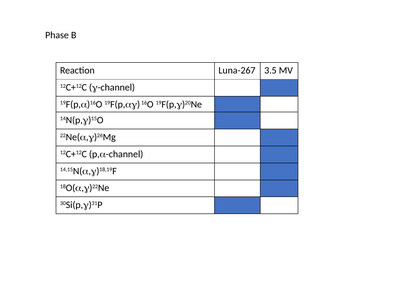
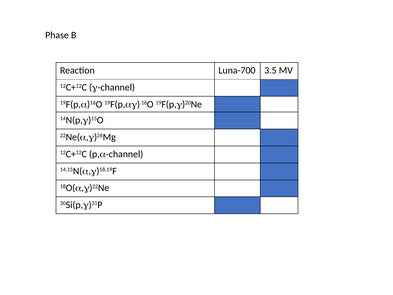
Luna-267: Luna-267 -> Luna-700
